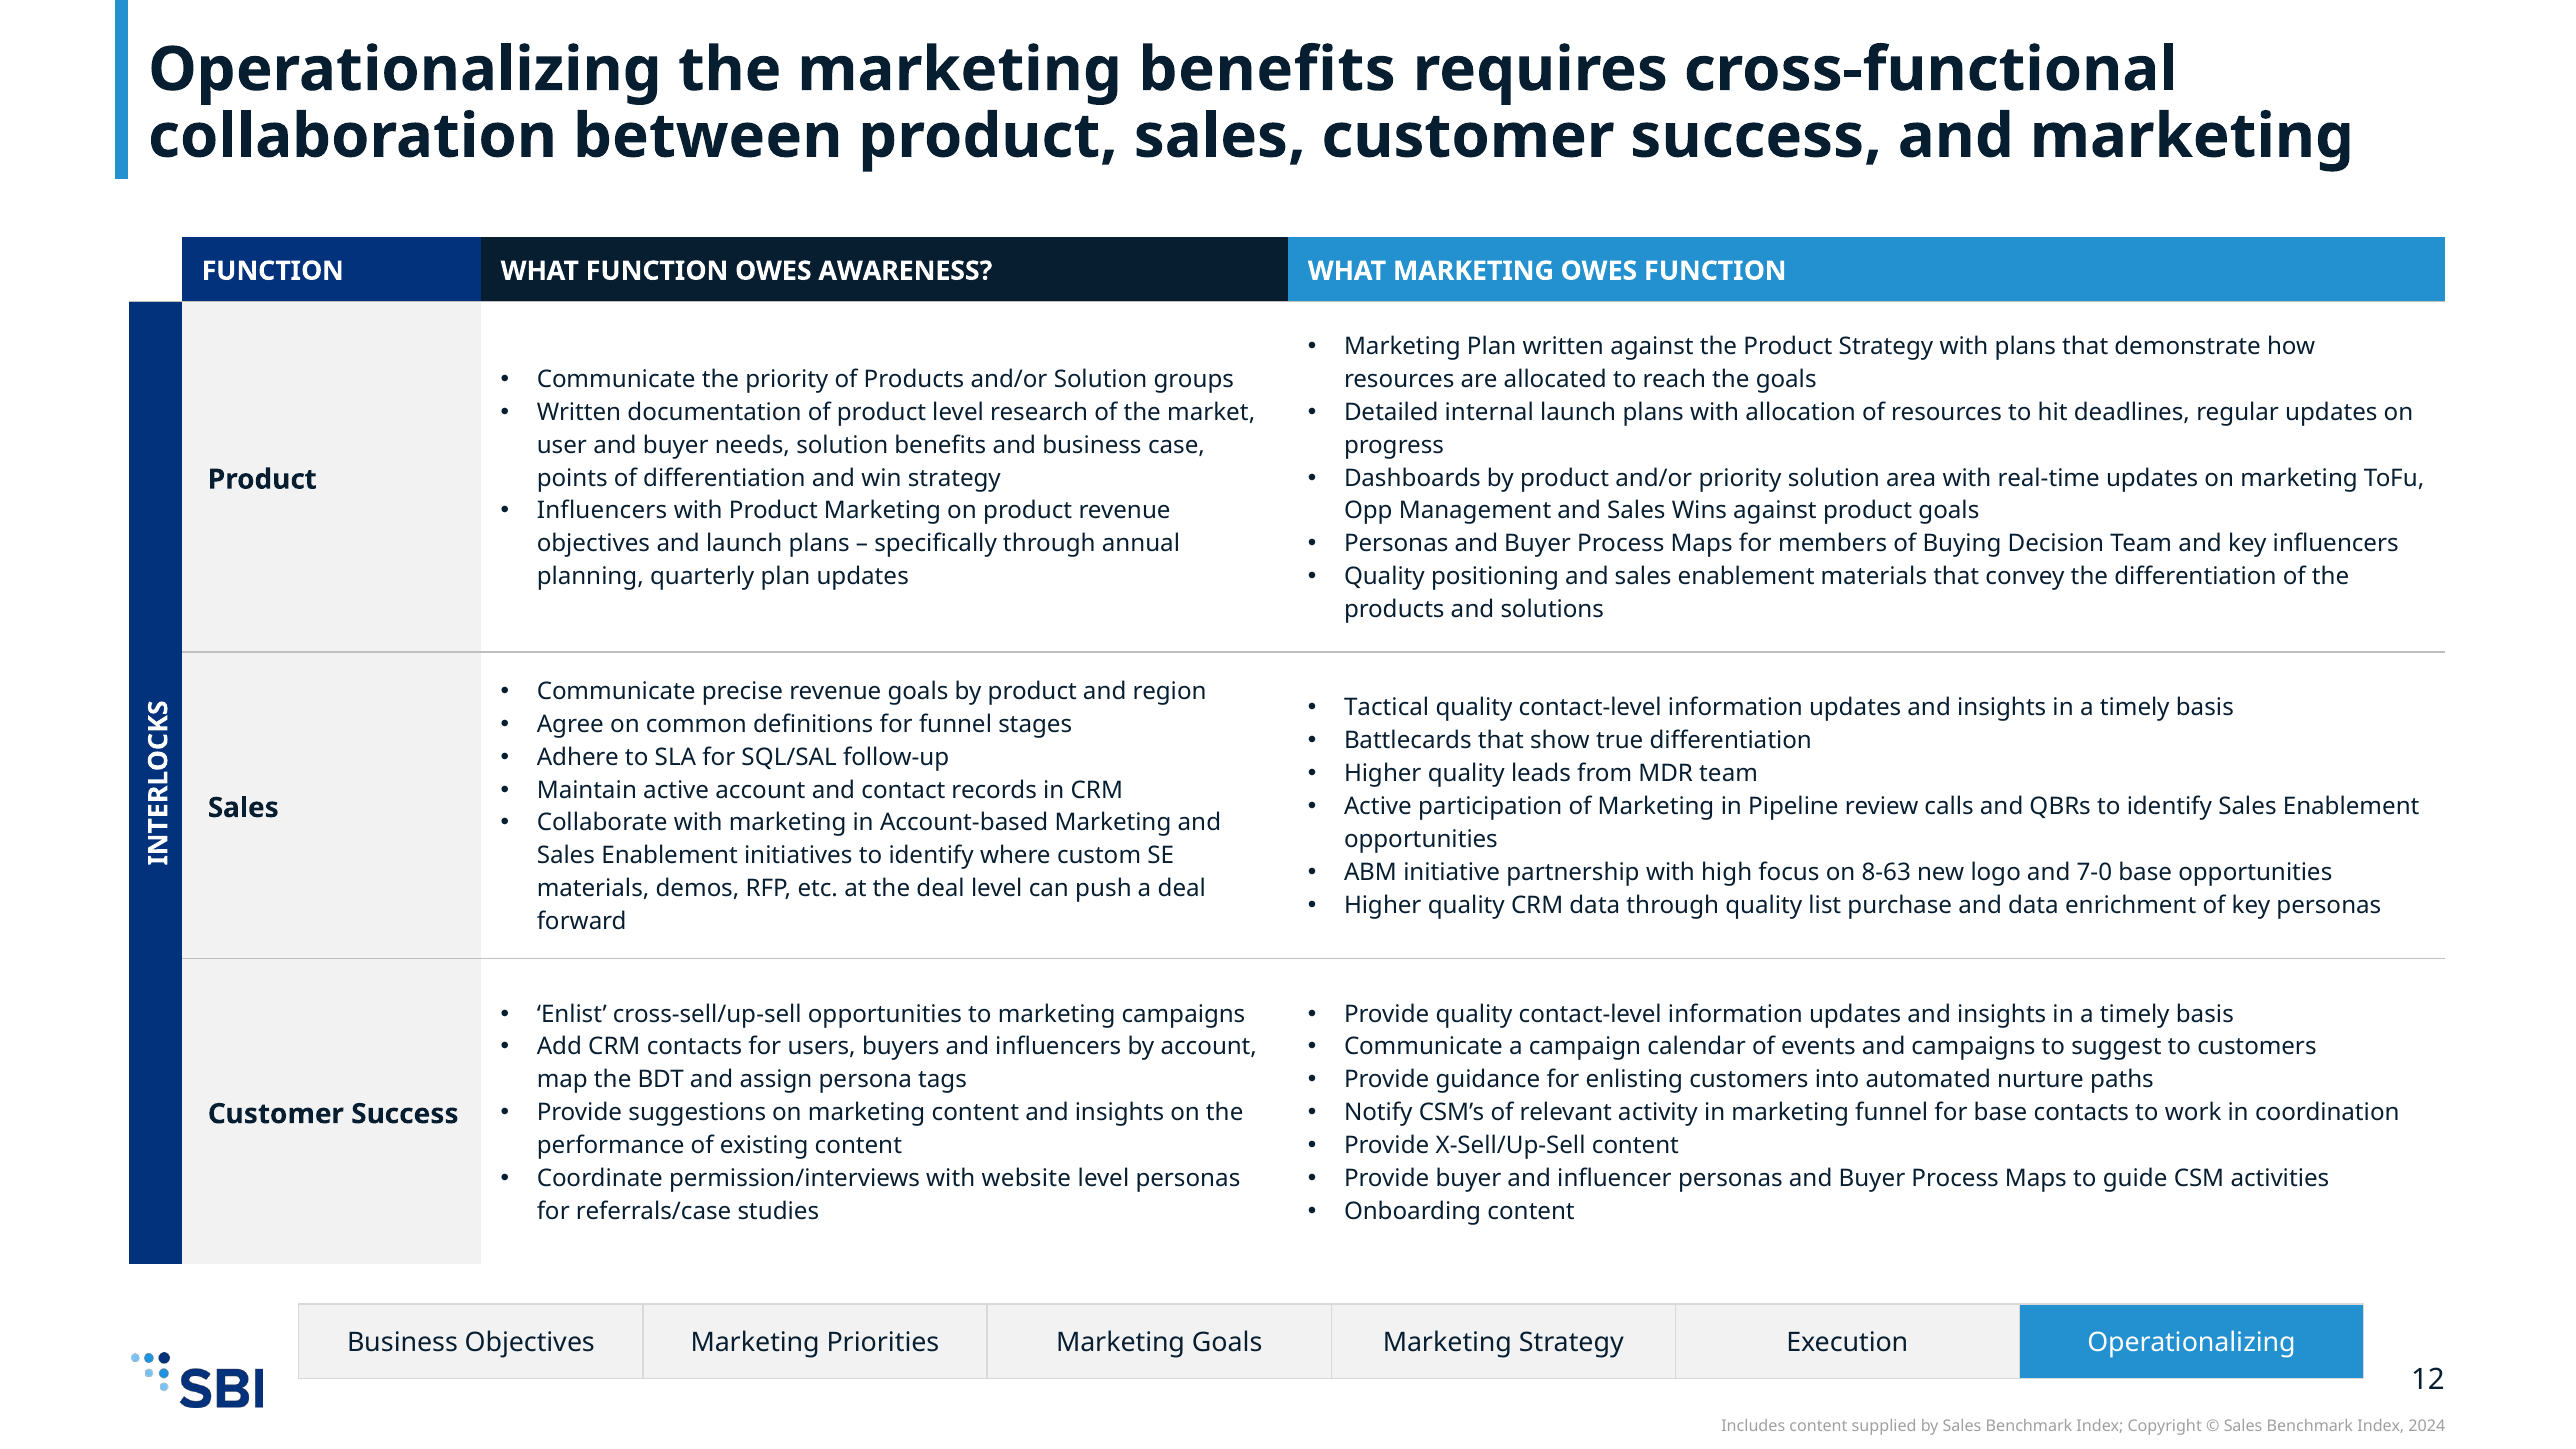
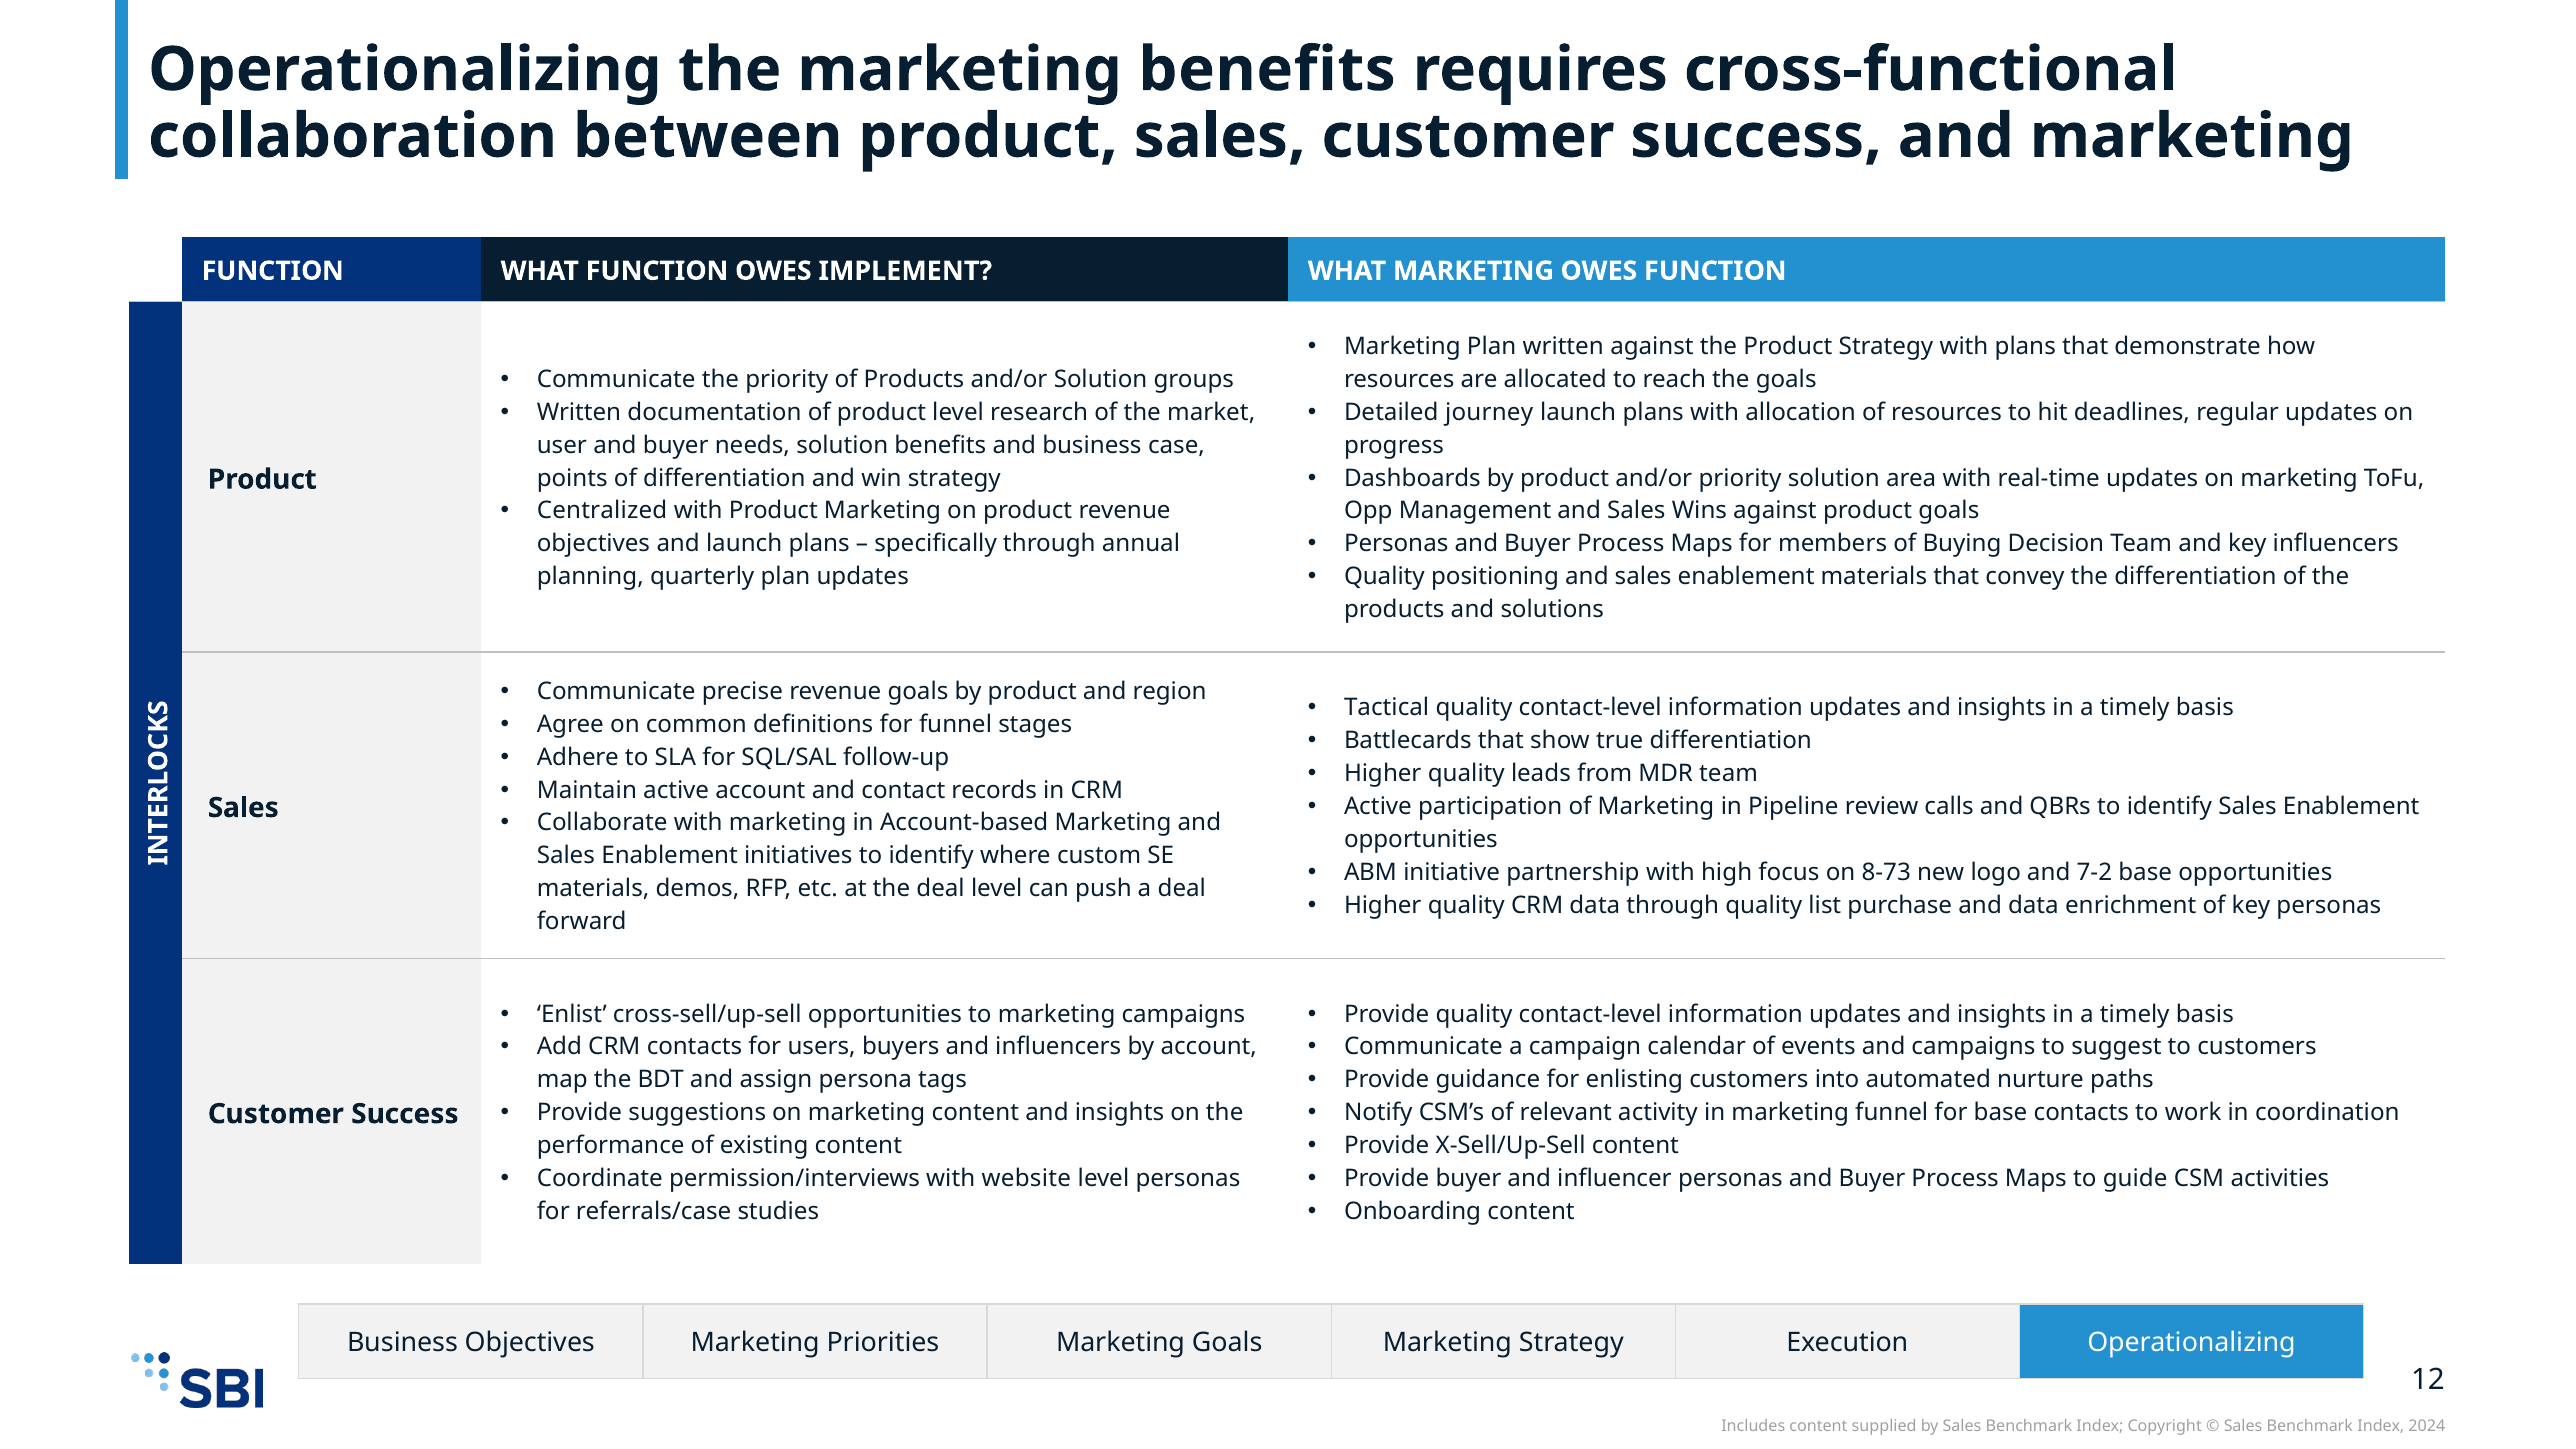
AWARENESS: AWARENESS -> IMPLEMENT
internal: internal -> journey
Influencers at (602, 511): Influencers -> Centralized
8-63: 8-63 -> 8-73
7-0: 7-0 -> 7-2
